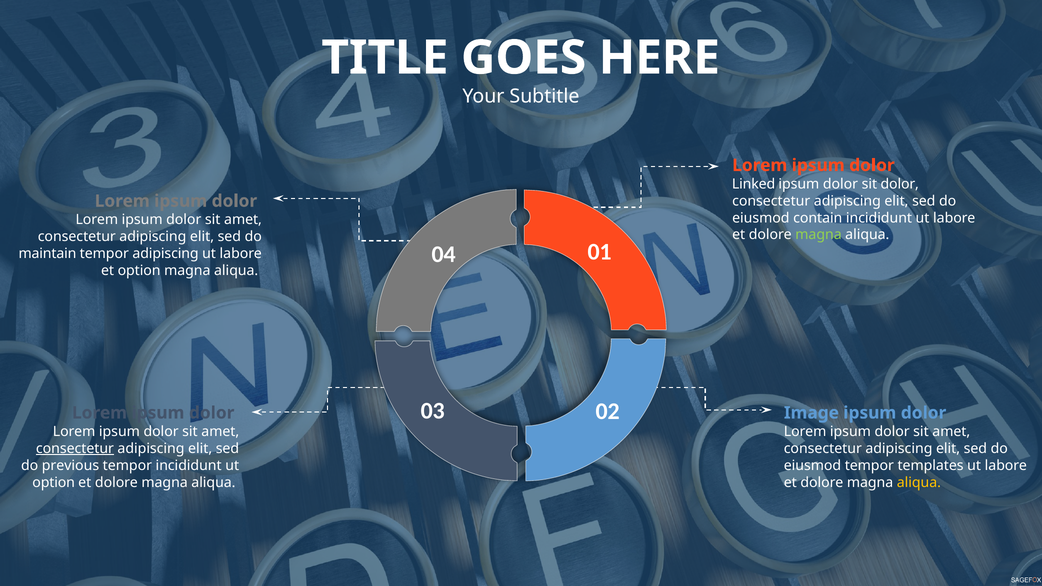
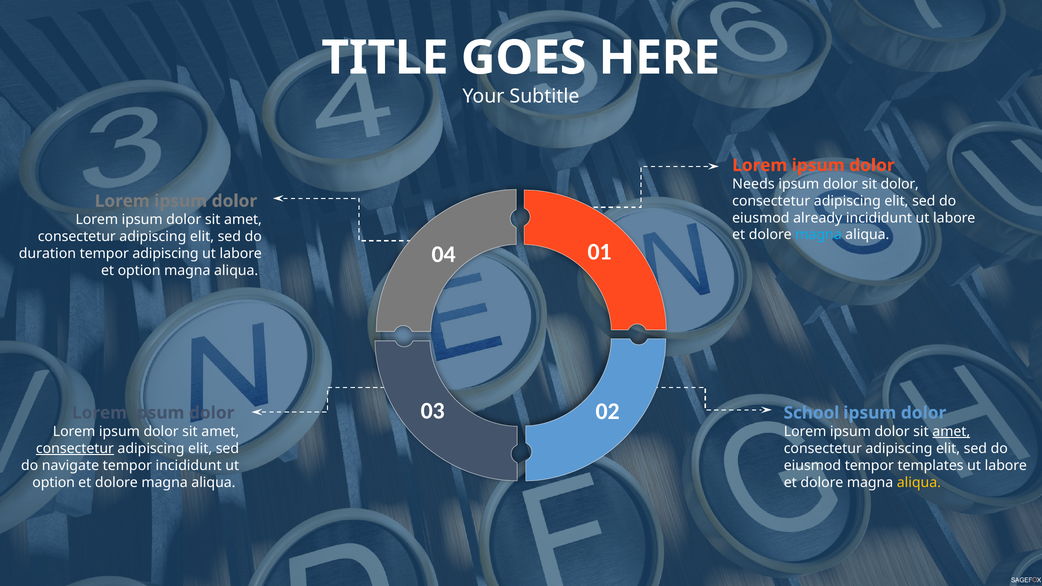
Linked: Linked -> Needs
contain: contain -> already
magna at (818, 235) colour: light green -> light blue
maintain: maintain -> duration
Image: Image -> School
amet at (951, 432) underline: none -> present
previous: previous -> navigate
